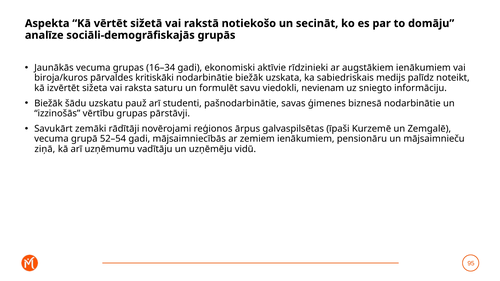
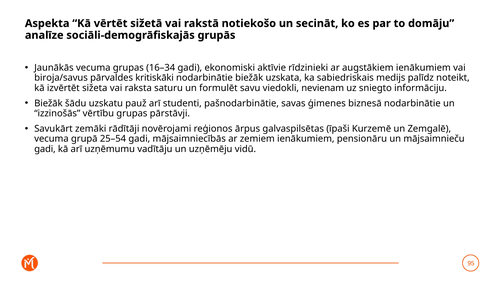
biroja/kuros: biroja/kuros -> biroja/savus
52–54: 52–54 -> 25–54
ziņā at (45, 149): ziņā -> gadi
